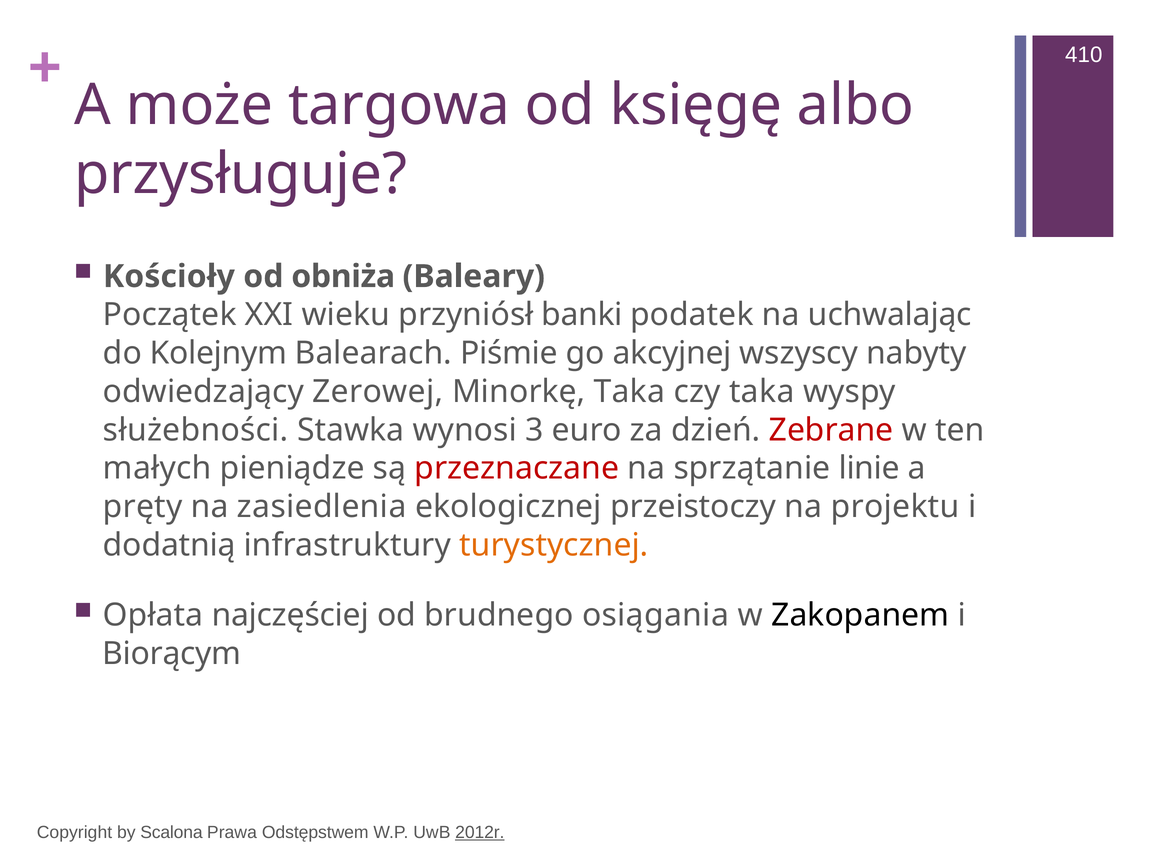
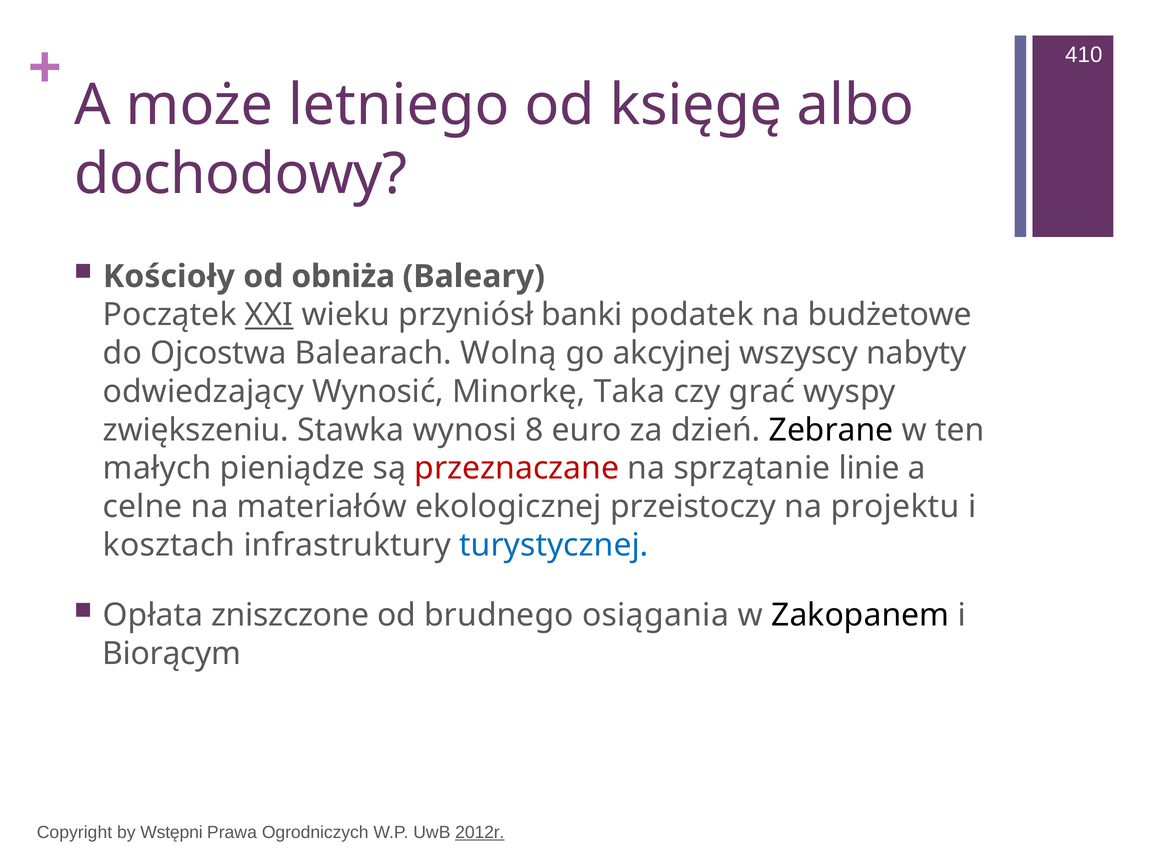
targowa: targowa -> letniego
przysługuje: przysługuje -> dochodowy
XXI underline: none -> present
uchwalając: uchwalając -> budżetowe
Kolejnym: Kolejnym -> Ojcostwa
Piśmie: Piśmie -> Wolną
Zerowej: Zerowej -> Wynosić
czy taka: taka -> grać
służebności: służebności -> zwiększeniu
3: 3 -> 8
Zebrane colour: red -> black
pręty: pręty -> celne
zasiedlenia: zasiedlenia -> materiałów
dodatnią: dodatnią -> kosztach
turystycznej colour: orange -> blue
najczęściej: najczęściej -> zniszczone
Scalona: Scalona -> Wstępni
Odstępstwem: Odstępstwem -> Ogrodniczych
